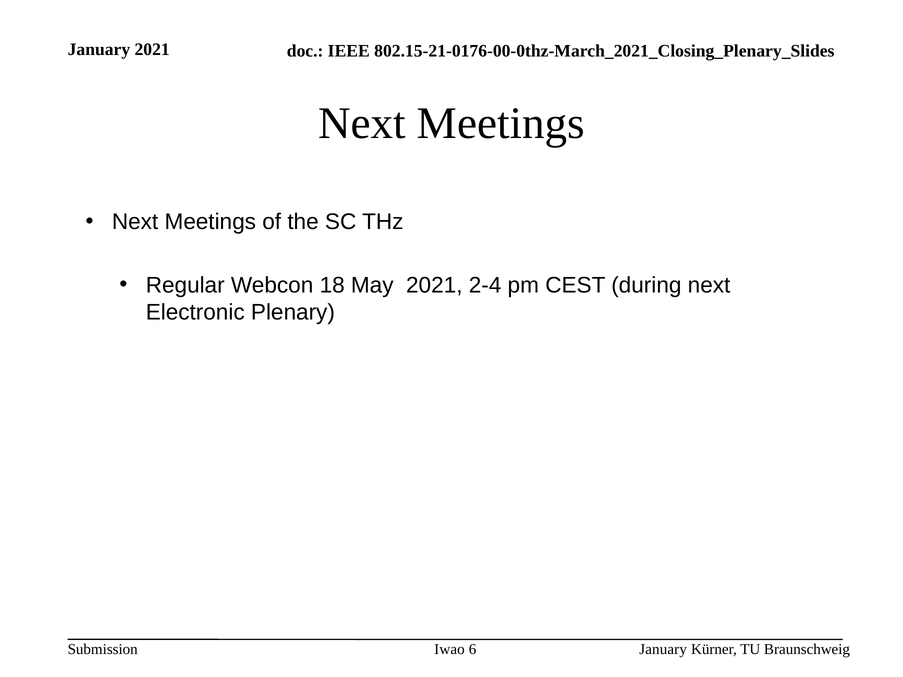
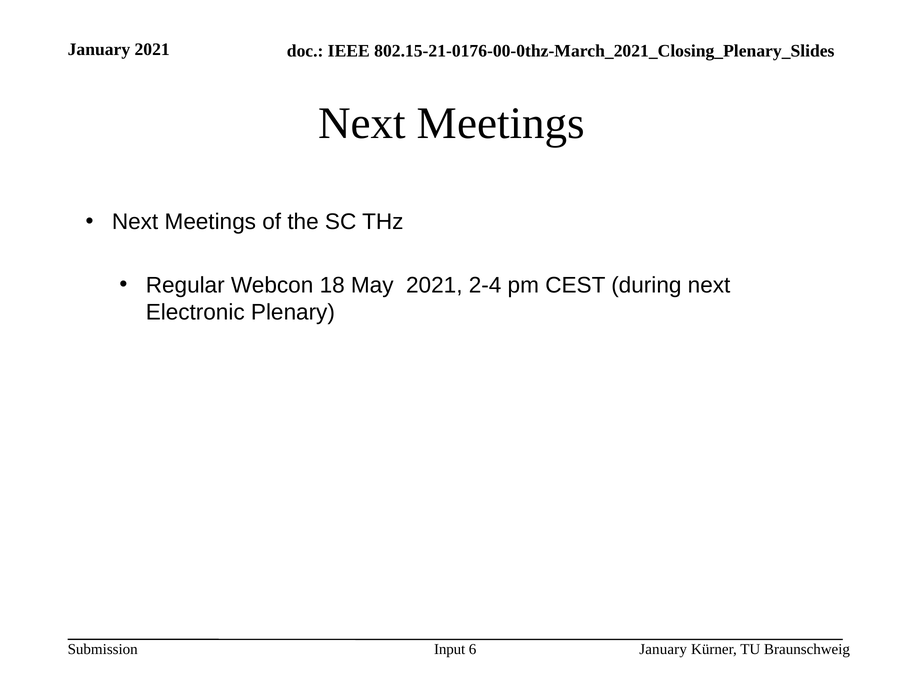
Iwao: Iwao -> Input
